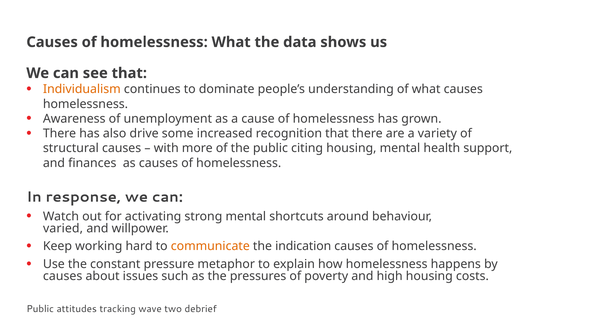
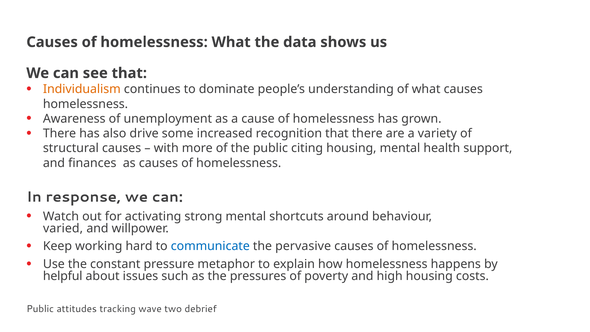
communicate colour: orange -> blue
indication: indication -> pervasive
causes at (63, 276): causes -> helpful
